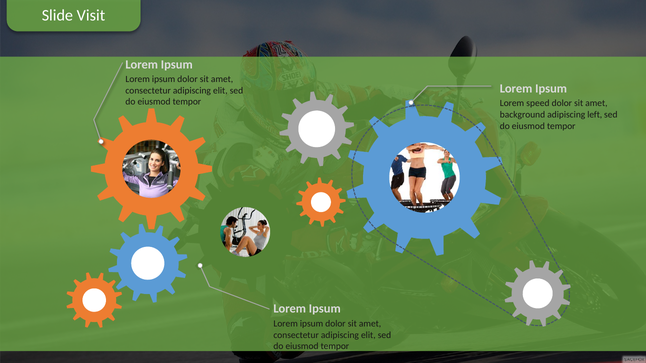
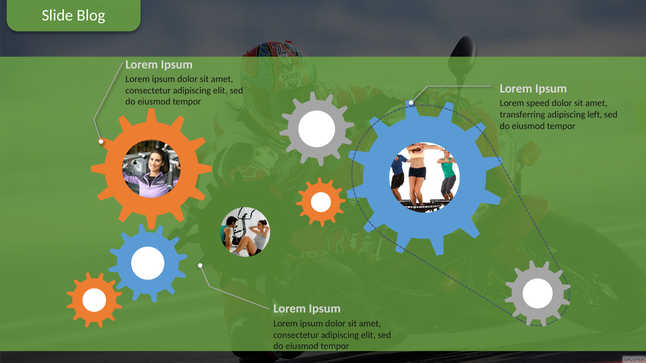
Visit: Visit -> Blog
background: background -> transferring
